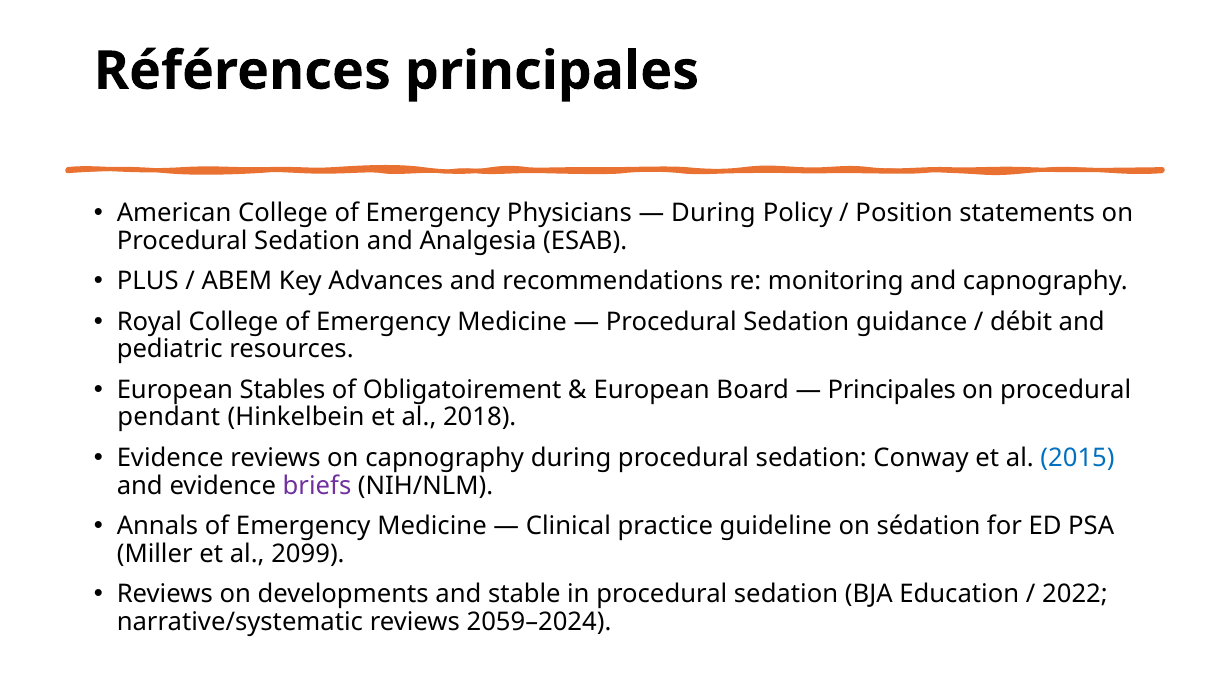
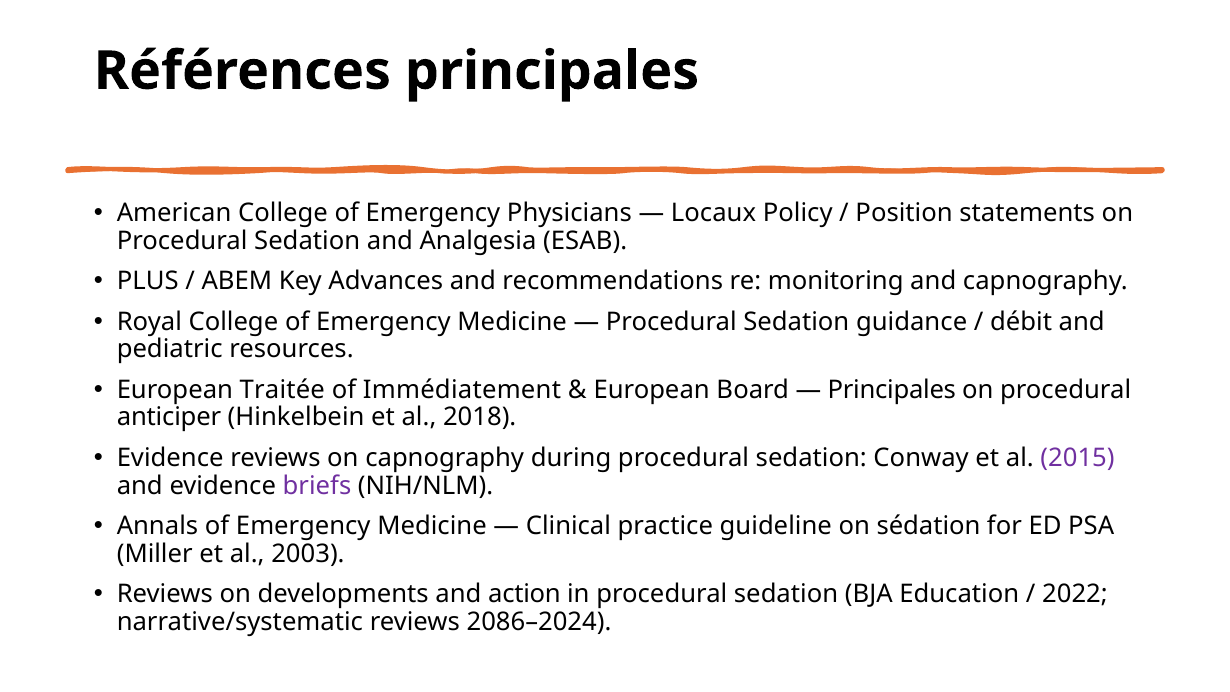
During at (713, 213): During -> Locaux
Stables: Stables -> Traitée
Obligatoirement: Obligatoirement -> Immédiatement
pendant: pendant -> anticiper
2015 colour: blue -> purple
2099: 2099 -> 2003
stable: stable -> action
2059–2024: 2059–2024 -> 2086–2024
